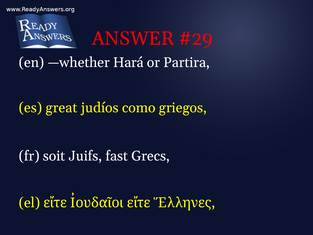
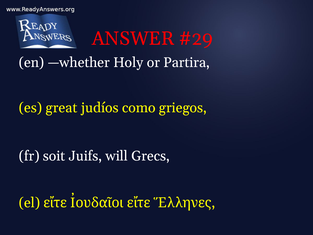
Hará: Hará -> Holy
fast: fast -> will
